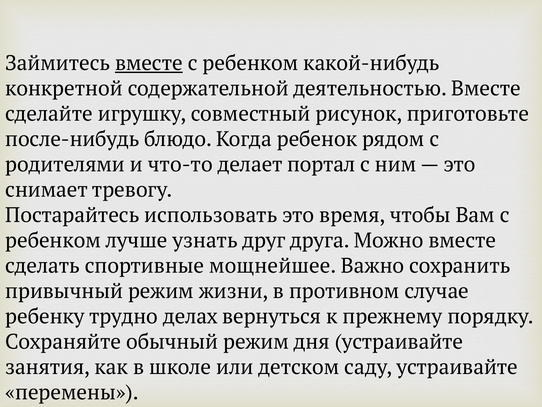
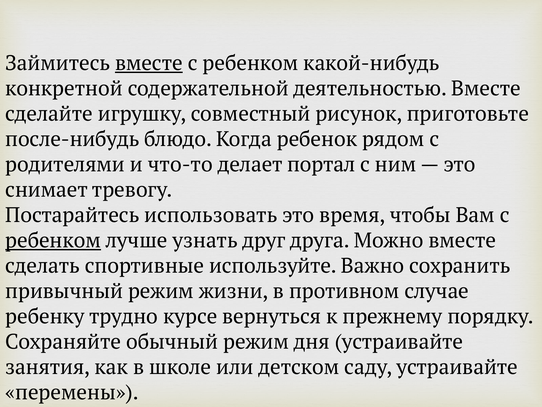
ребенком at (53, 240) underline: none -> present
мощнейшее: мощнейшее -> используйте
делах: делах -> курсе
